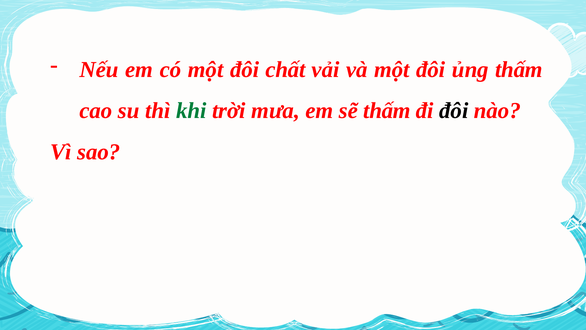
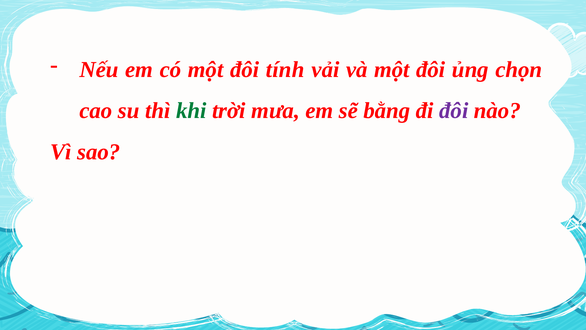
chất: chất -> tính
ủng thấm: thấm -> chọn
sẽ thấm: thấm -> bằng
đôi at (454, 111) colour: black -> purple
